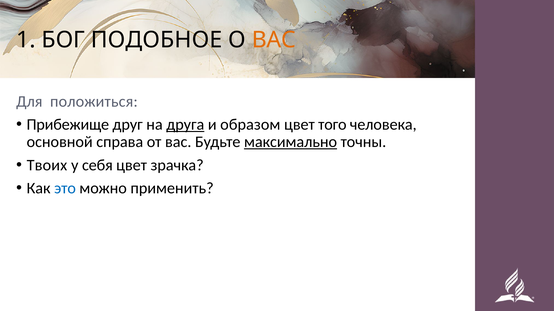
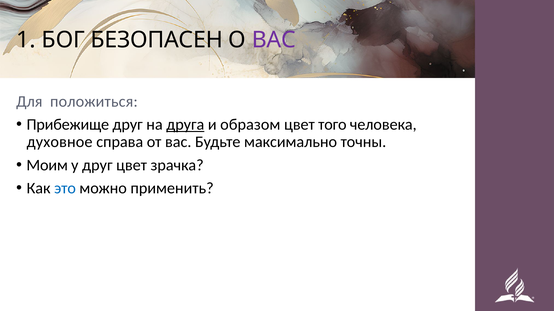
ПОДОБНОЕ: ПОДОБНОЕ -> БЕЗОПАСЕН
ВАС at (274, 40) colour: orange -> purple
основной: основной -> духовное
максимально underline: present -> none
Твоих: Твоих -> Моим
у себя: себя -> друг
